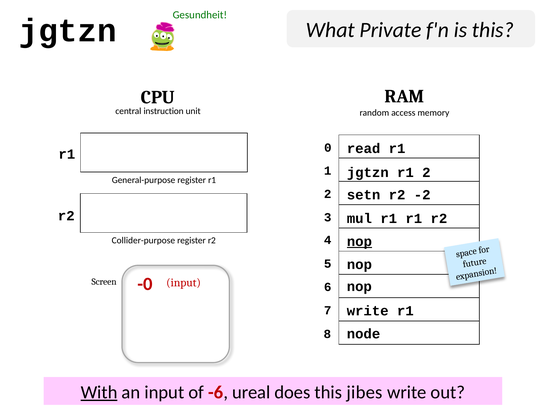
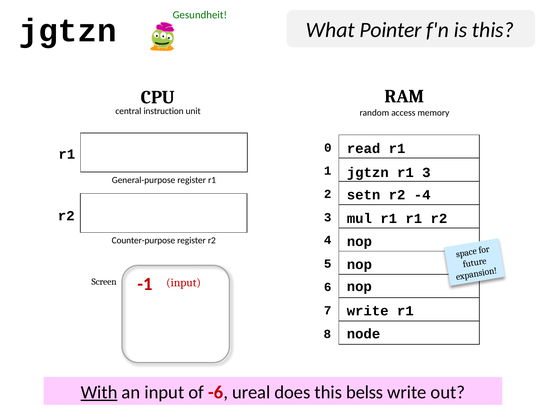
Private: Private -> Pointer
r1 2: 2 -> 3
-2: -2 -> -4
nop at (359, 241) underline: present -> none
Collider-purpose: Collider-purpose -> Counter-purpose
-0: -0 -> -1
jibes: jibes -> belss
